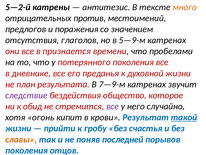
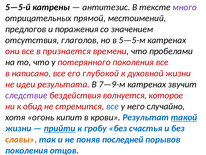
5—2-й: 5—2-й -> 5—5-й
много colour: orange -> purple
против: против -> прямой
5—9-м: 5—9-м -> 5—5-м
дневнике: дневнике -> написано
преданья: преданья -> глубокой
план: план -> идеи
общество: общество -> волнуется
все at (113, 106) colour: purple -> blue
прийти underline: none -> present
